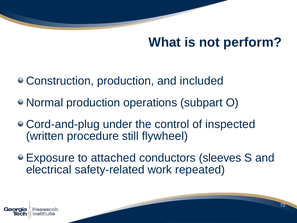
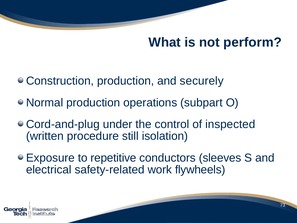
included: included -> securely
flywheel: flywheel -> isolation
attached: attached -> repetitive
repeated: repeated -> flywheels
